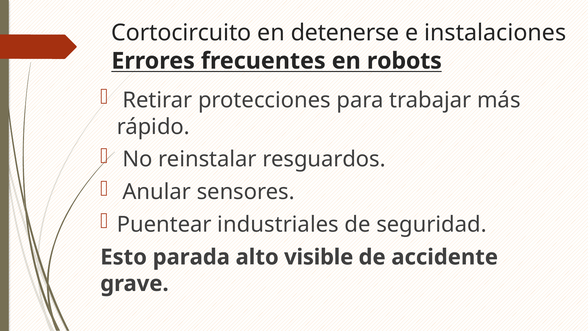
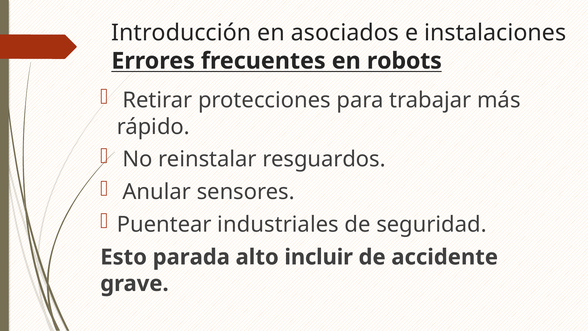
Cortocircuito: Cortocircuito -> Introducción
detenerse: detenerse -> asociados
visible: visible -> incluir
